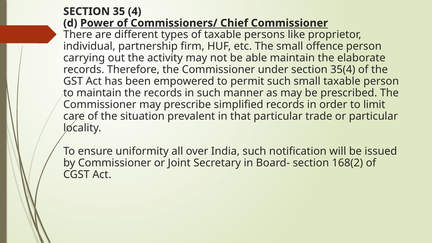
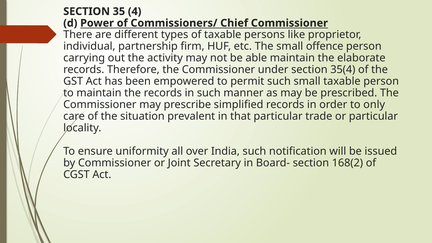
limit: limit -> only
